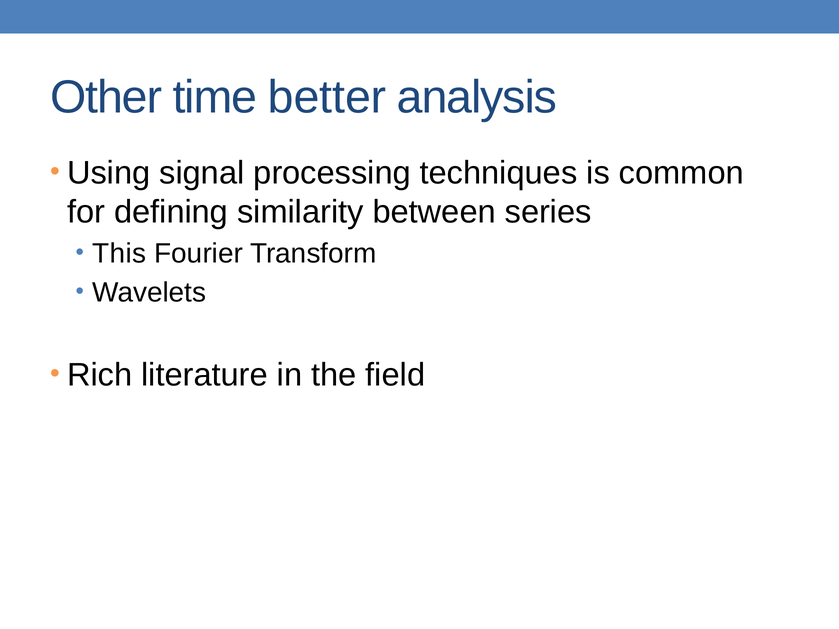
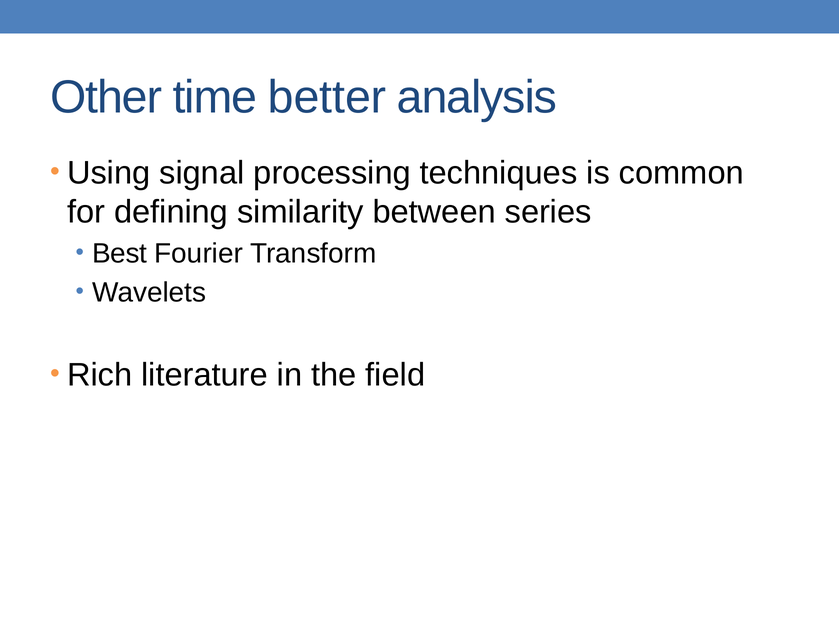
This: This -> Best
